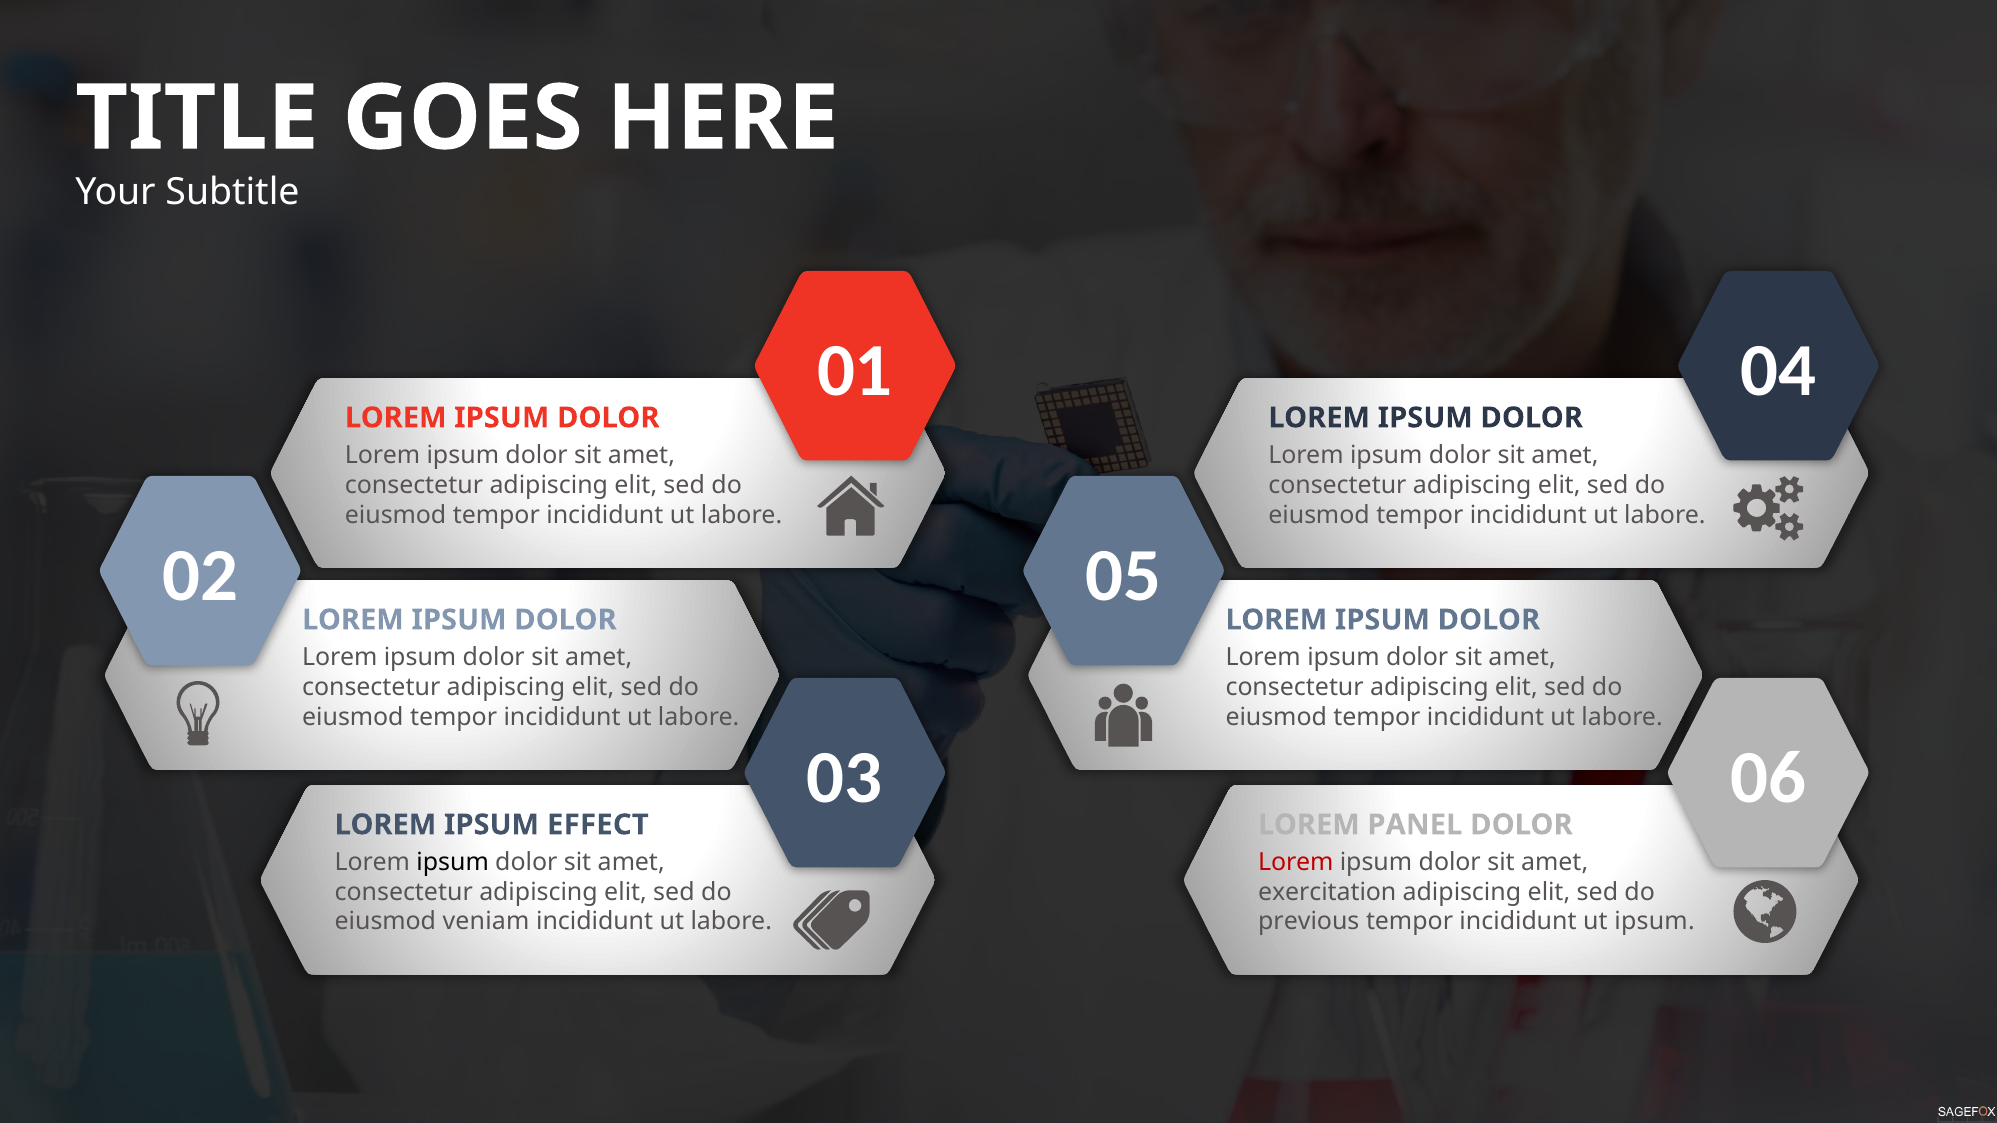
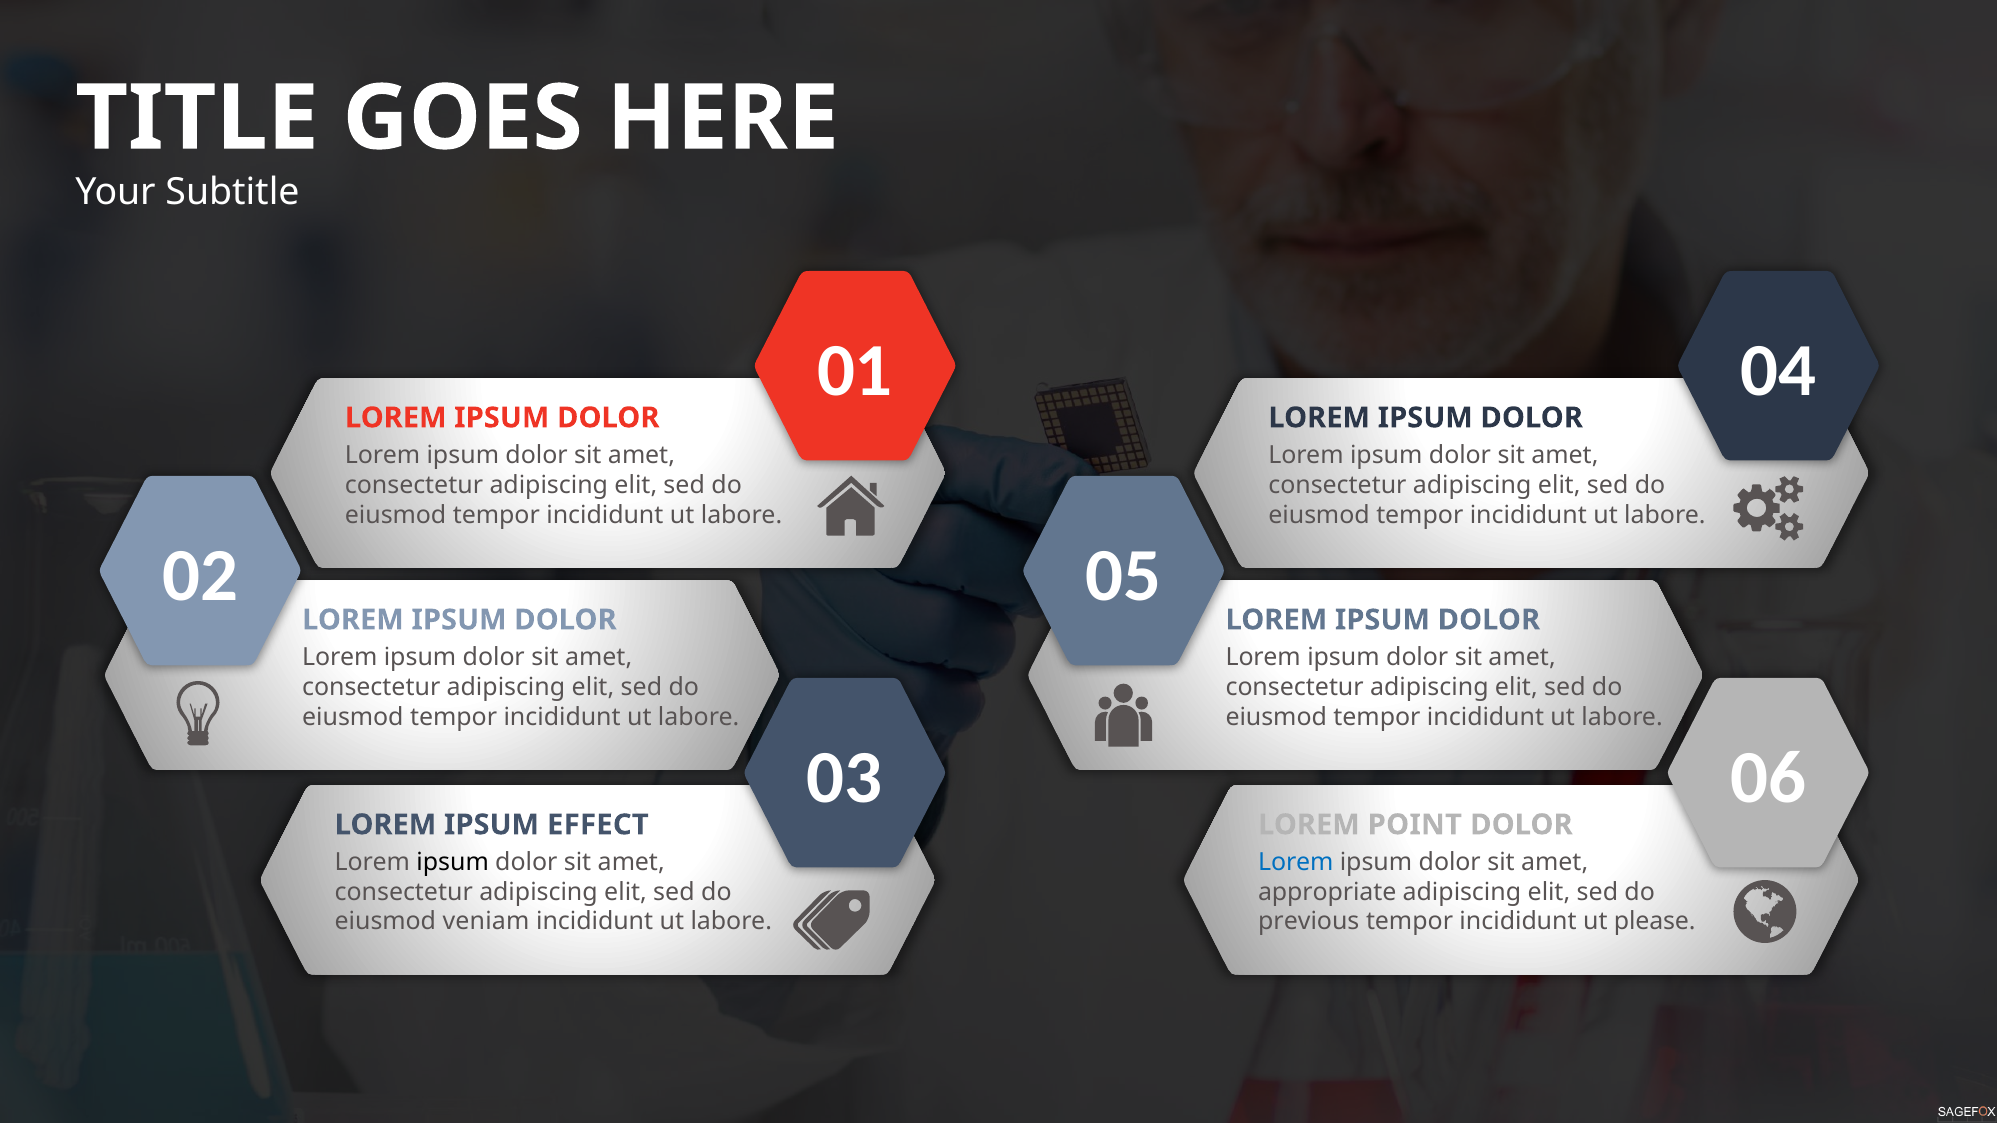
PANEL: PANEL -> POINT
Lorem at (1296, 862) colour: red -> blue
exercitation: exercitation -> appropriate
ut ipsum: ipsum -> please
